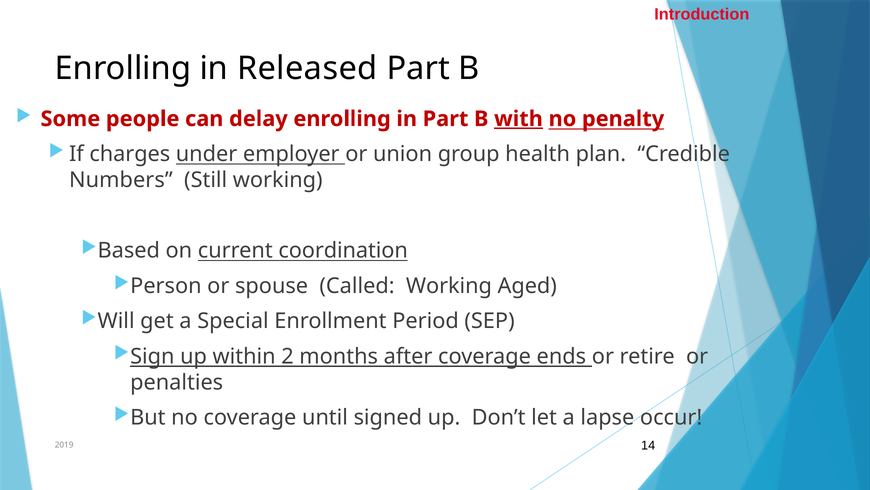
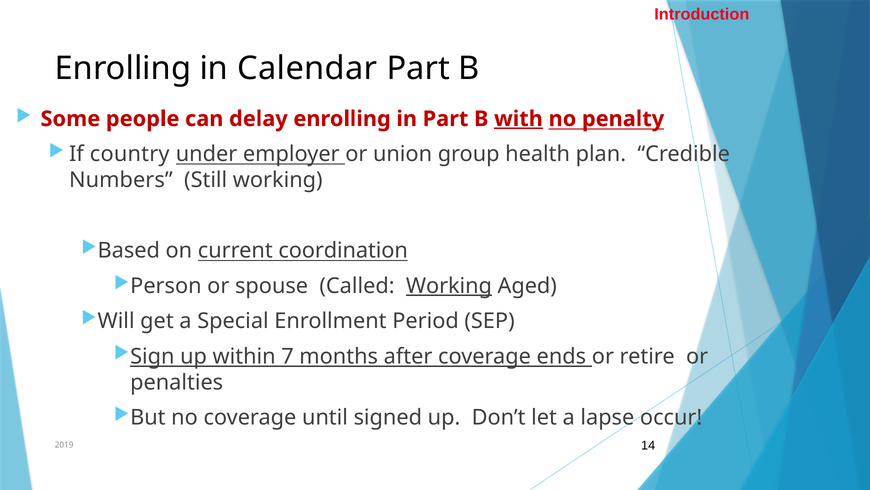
Released: Released -> Calendar
charges: charges -> country
Working at (449, 286) underline: none -> present
2: 2 -> 7
